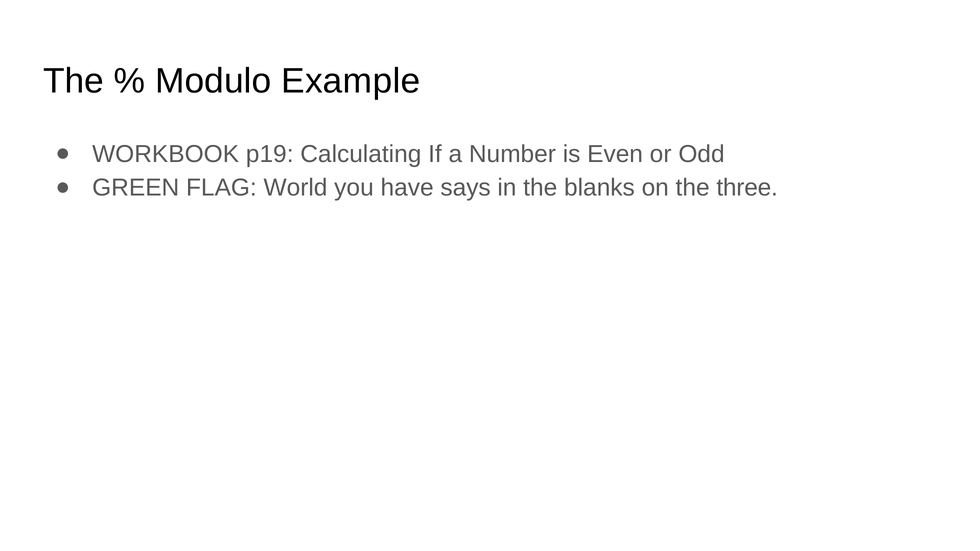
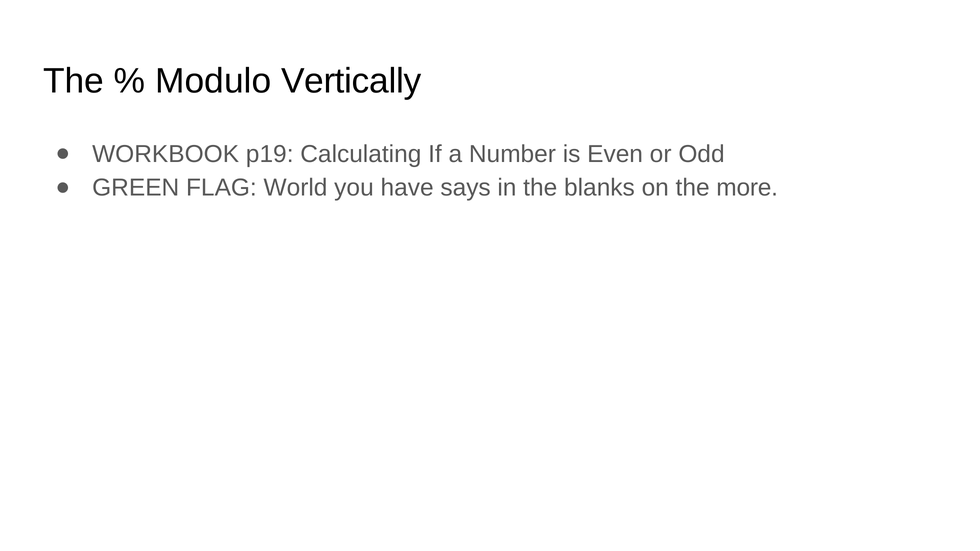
Example: Example -> Vertically
three: three -> more
